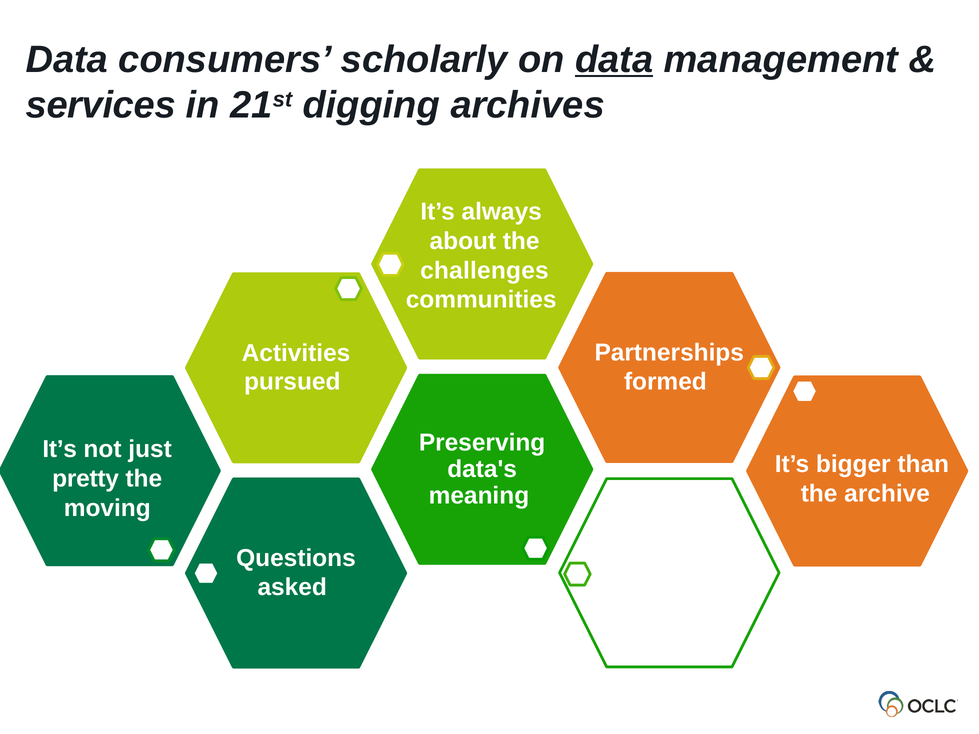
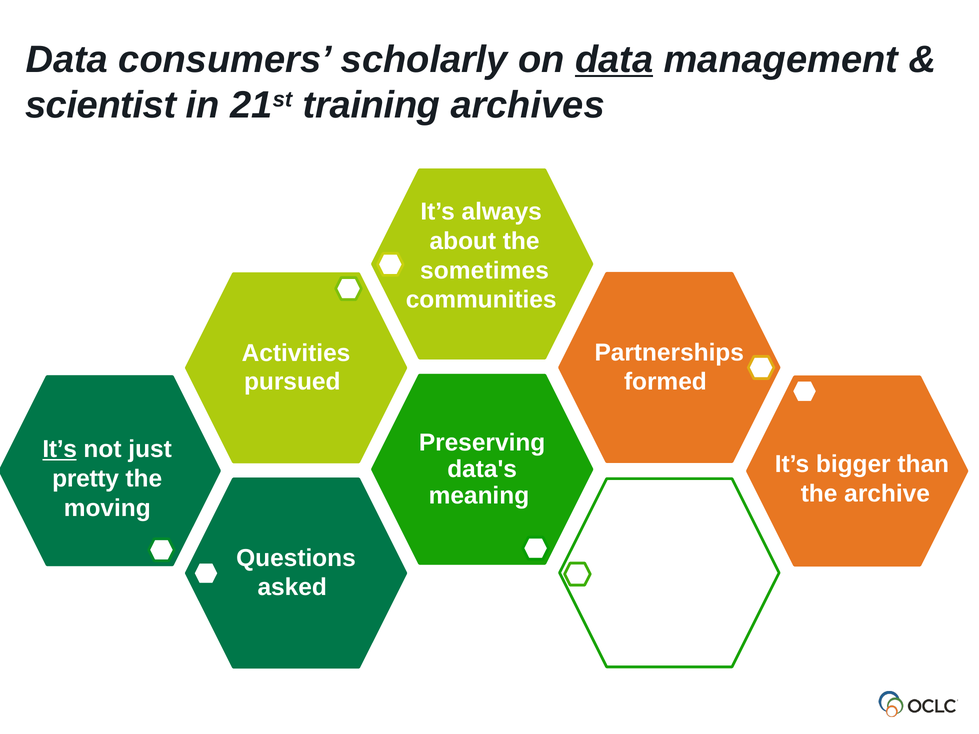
services: services -> scientist
digging: digging -> training
challenges: challenges -> sometimes
It’s at (60, 449) underline: none -> present
